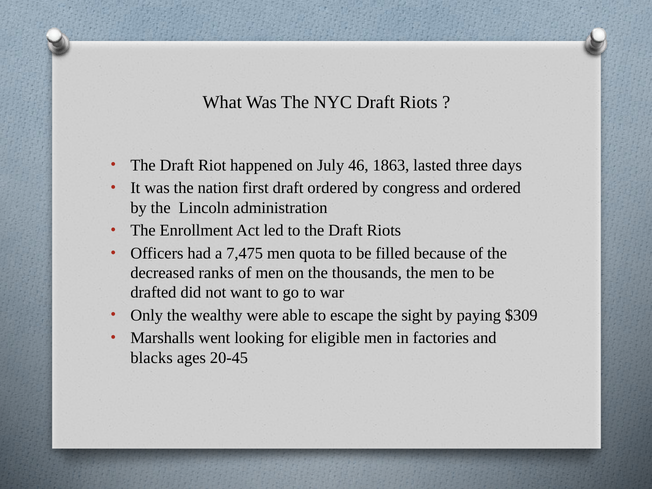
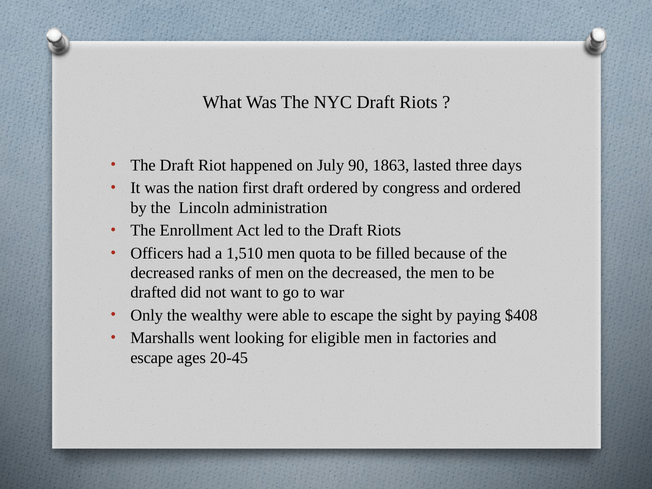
46: 46 -> 90
7,475: 7,475 -> 1,510
on the thousands: thousands -> decreased
$309: $309 -> $408
blacks at (152, 358): blacks -> escape
